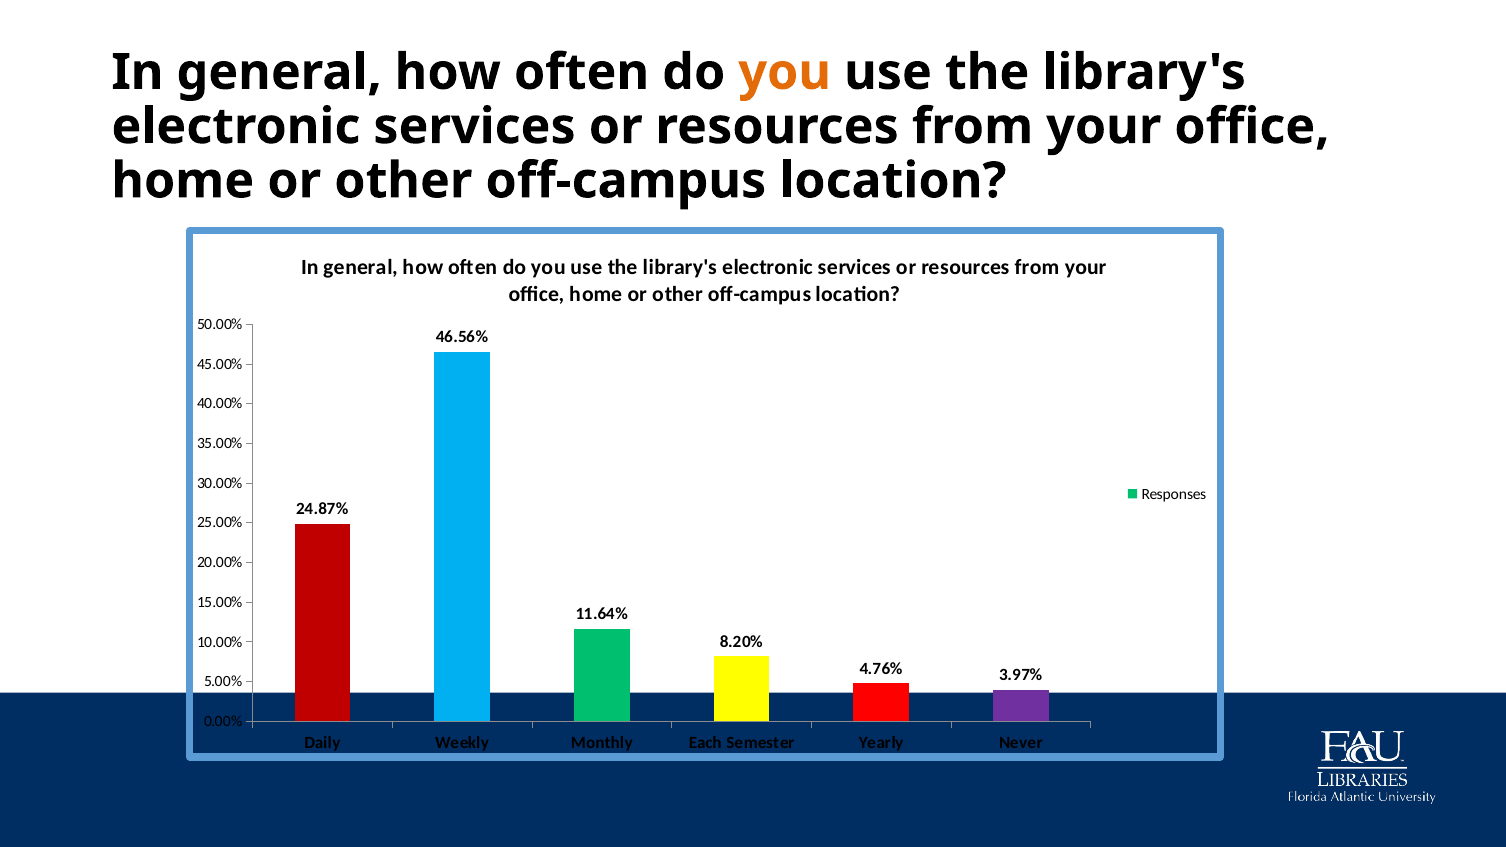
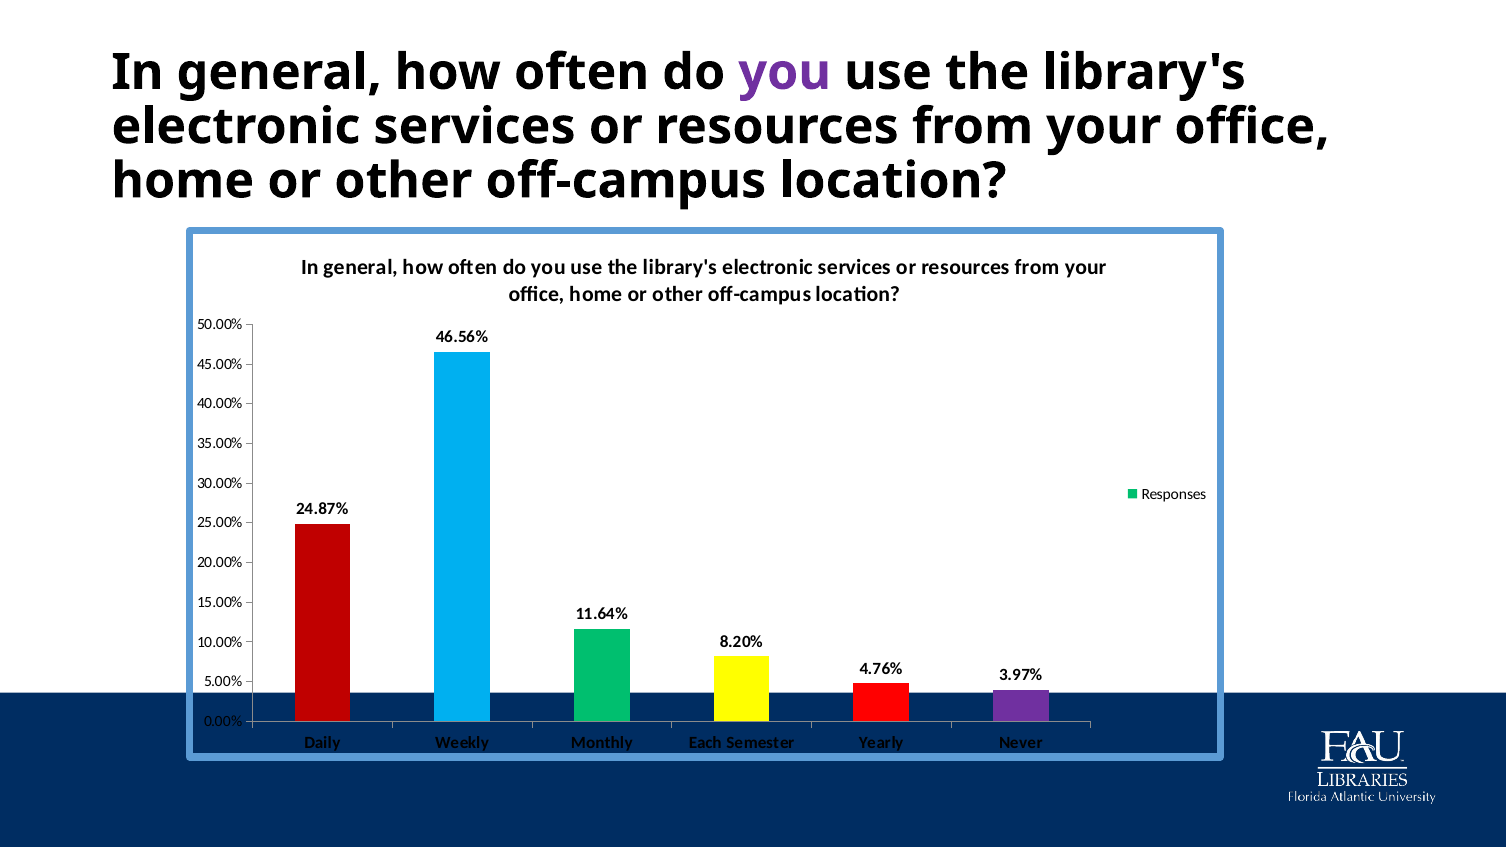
you at (785, 72) colour: orange -> purple
